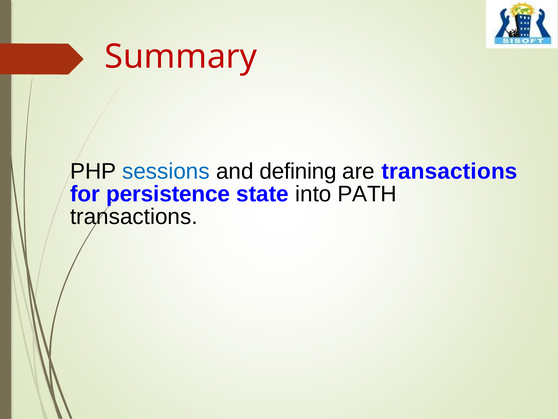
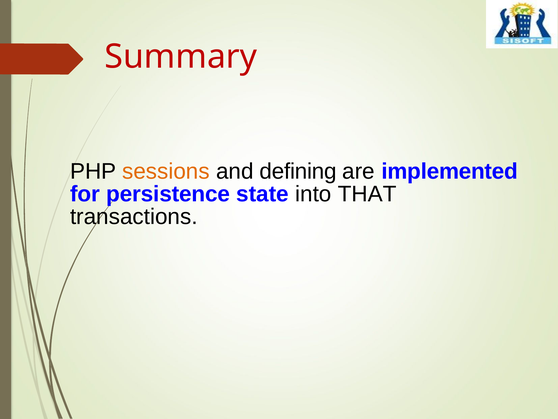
sessions colour: blue -> orange
are transactions: transactions -> implemented
PATH: PATH -> THAT
